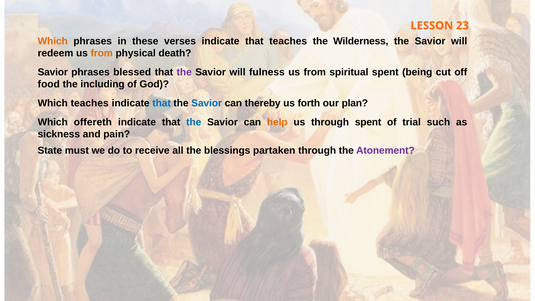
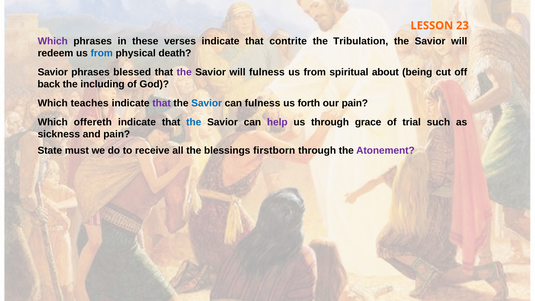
Which at (53, 41) colour: orange -> purple
that teaches: teaches -> contrite
Wilderness: Wilderness -> Tribulation
from at (102, 53) colour: orange -> blue
spiritual spent: spent -> about
food: food -> back
that at (162, 103) colour: blue -> purple
can thereby: thereby -> fulness
our plan: plan -> pain
help colour: orange -> purple
through spent: spent -> grace
partaken: partaken -> firstborn
